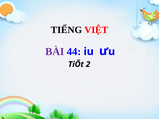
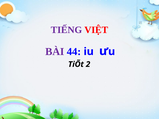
TIẾNG colour: black -> purple
